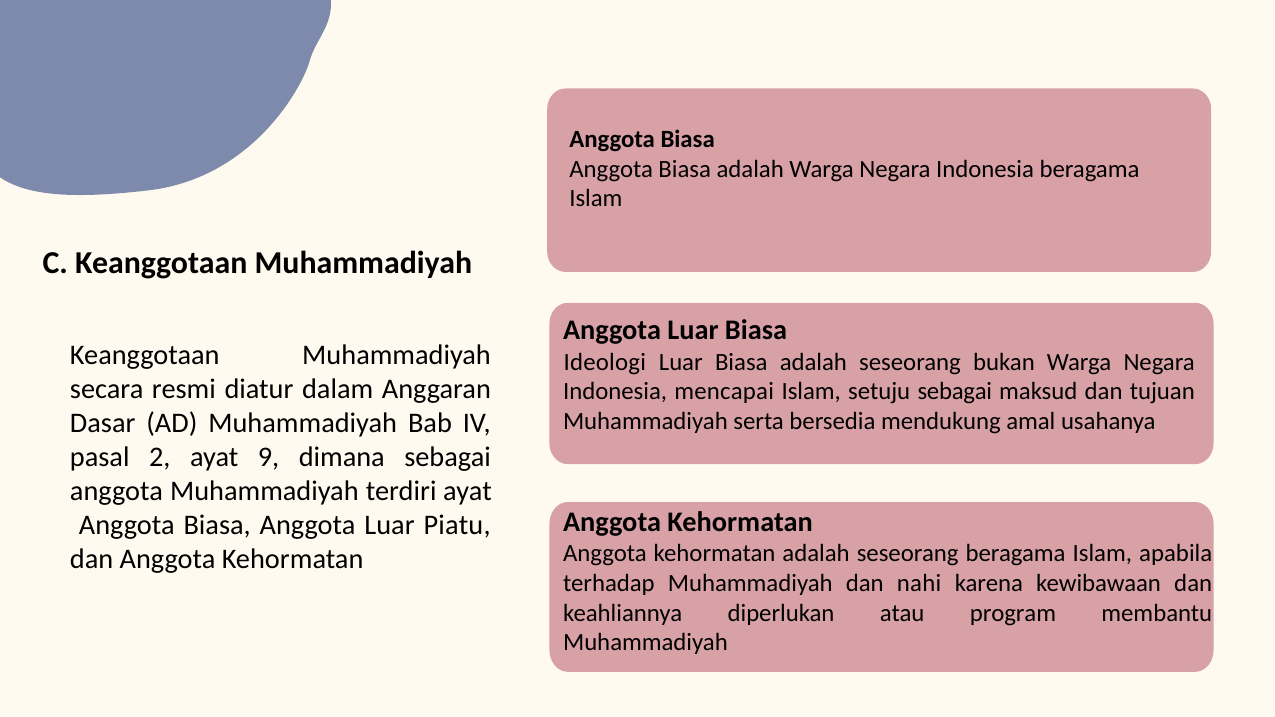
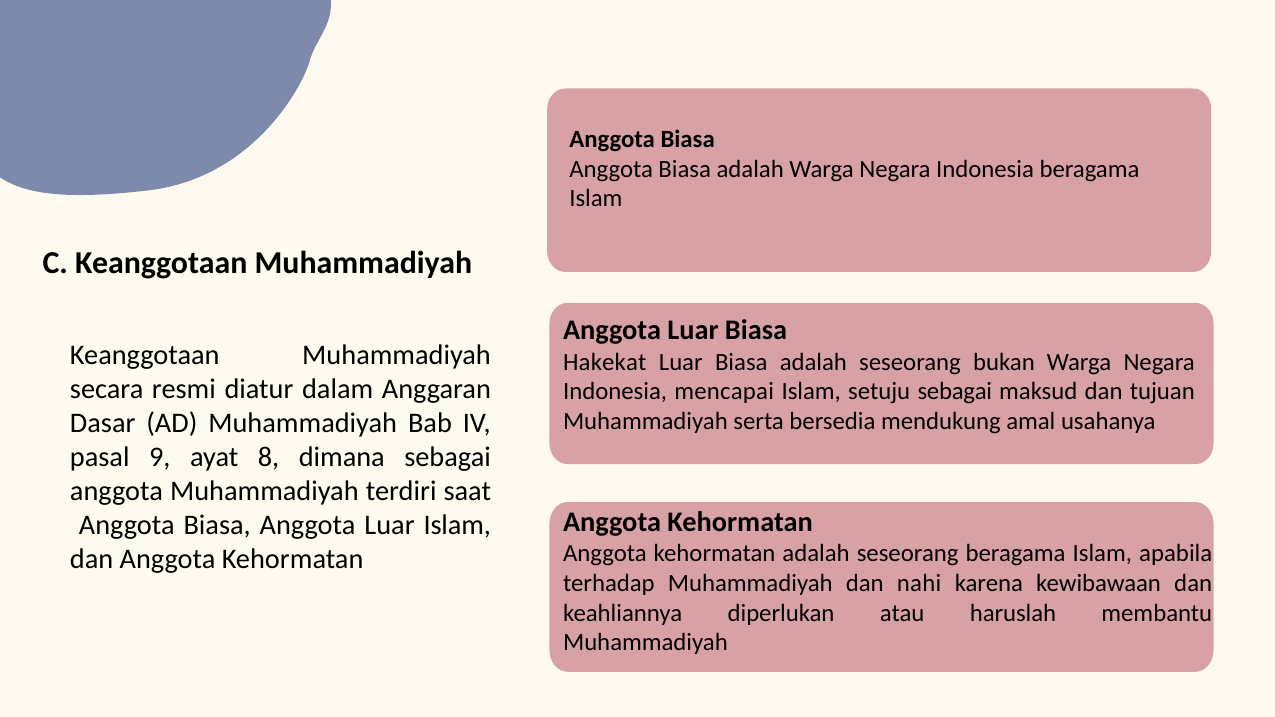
Ideologi: Ideologi -> Hakekat
2: 2 -> 9
9: 9 -> 8
terdiri ayat: ayat -> saat
Luar Piatu: Piatu -> Islam
program: program -> haruslah
